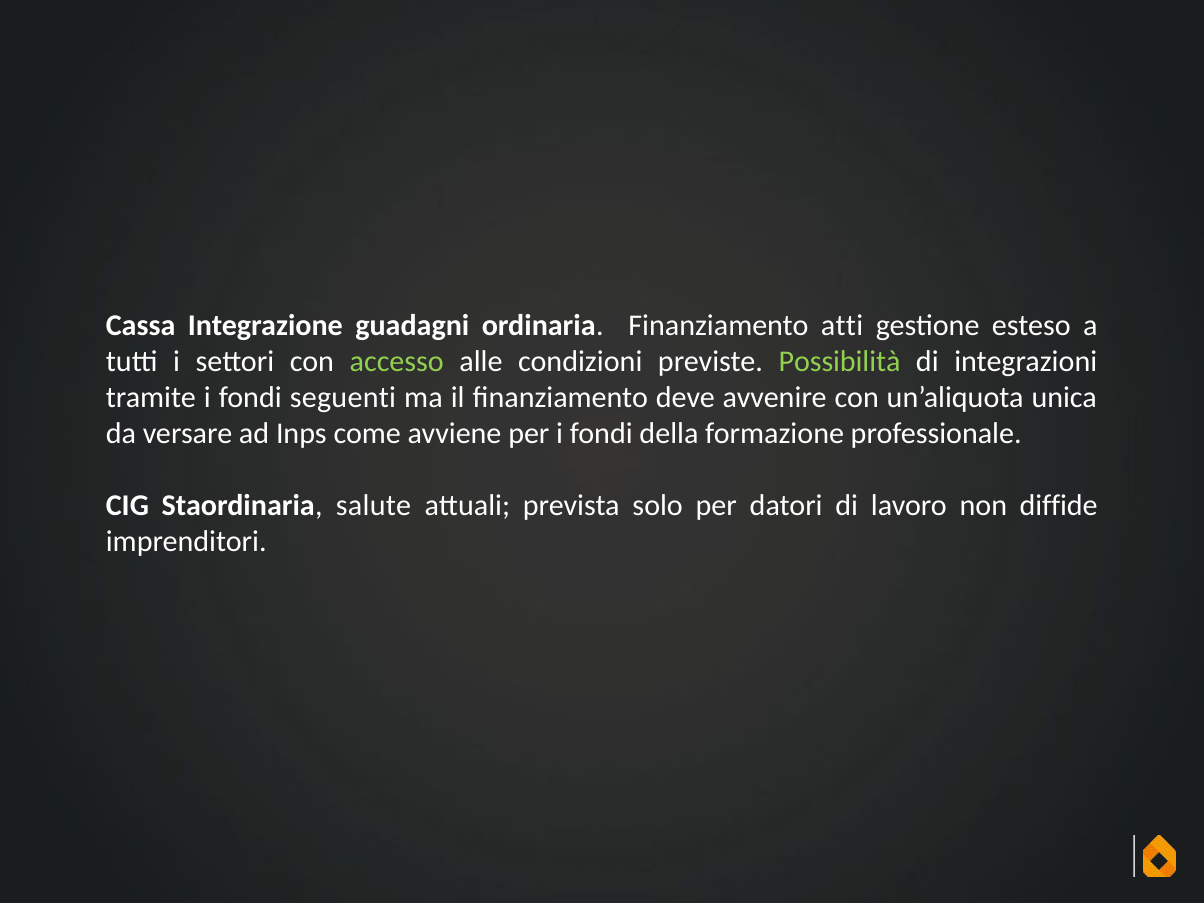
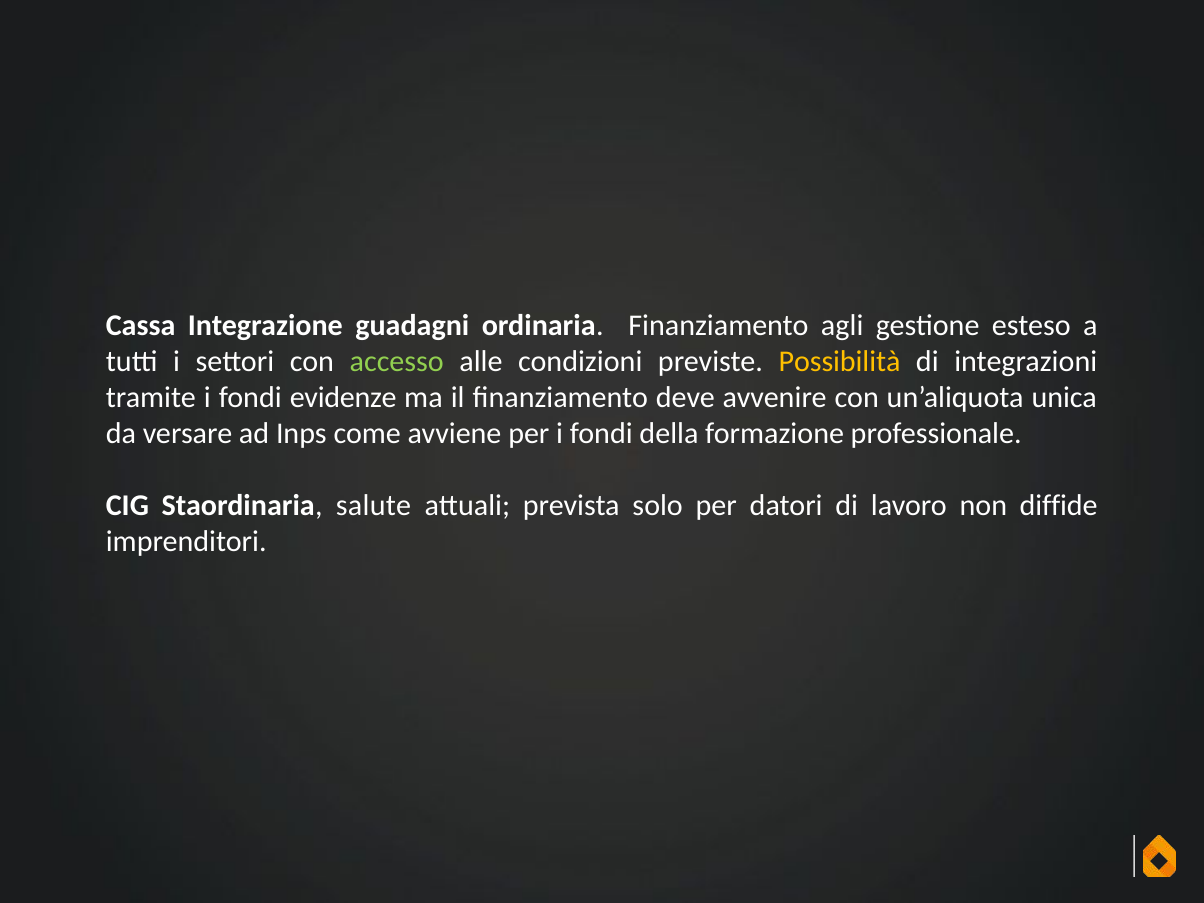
atti: atti -> agli
Possibilità colour: light green -> yellow
seguenti: seguenti -> evidenze
